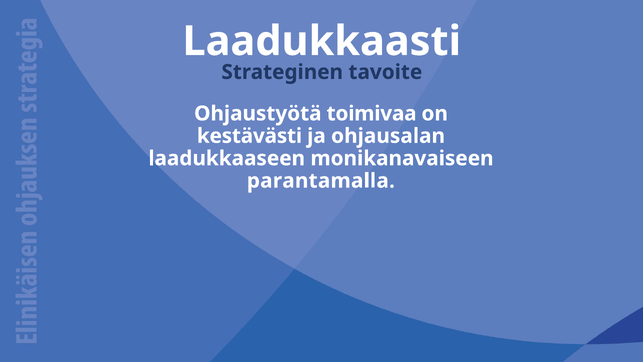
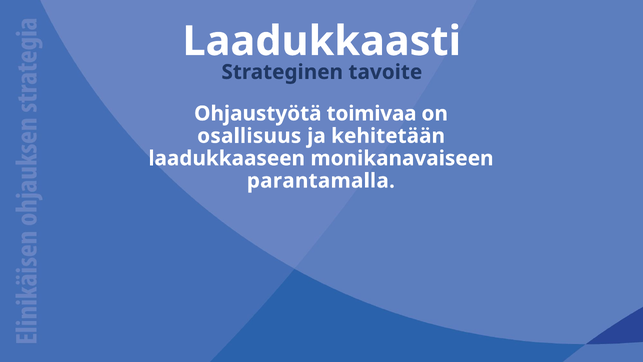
kestävästi: kestävästi -> osallisuus
ohjausalan: ohjausalan -> kehitetään
